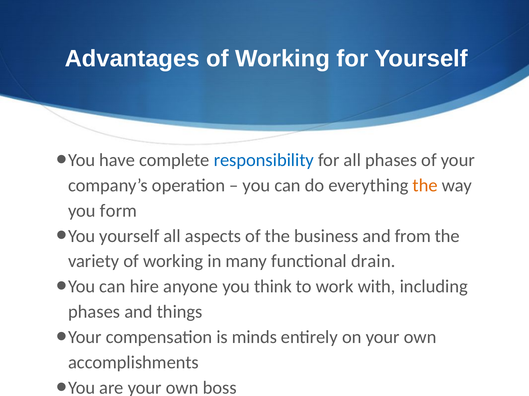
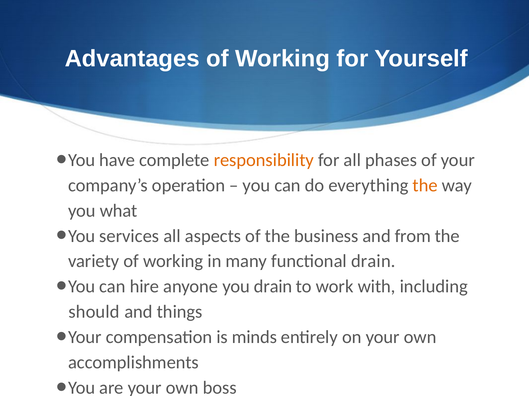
responsibility colour: blue -> orange
form: form -> what
You yourself: yourself -> services
you think: think -> drain
phases at (94, 312): phases -> should
